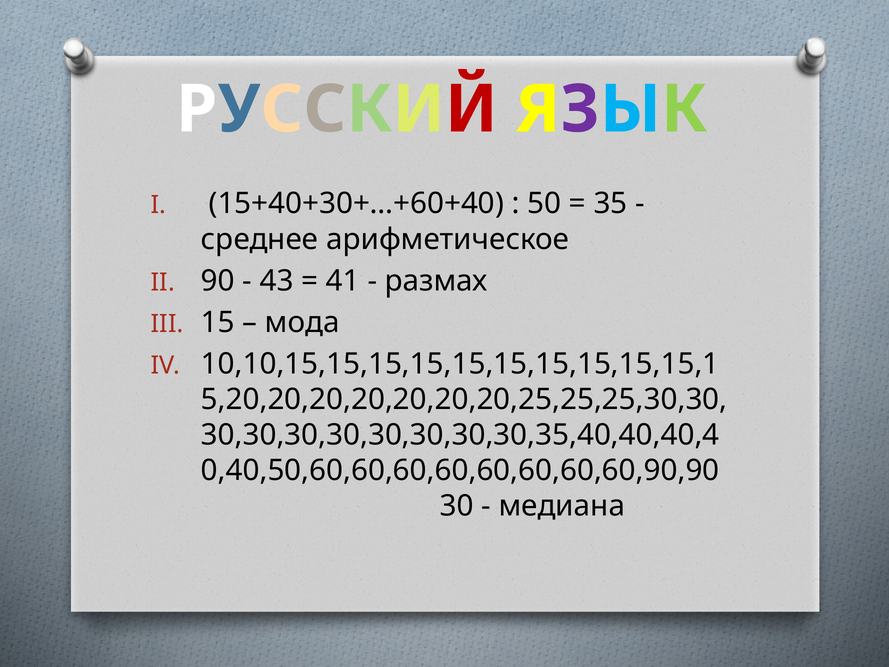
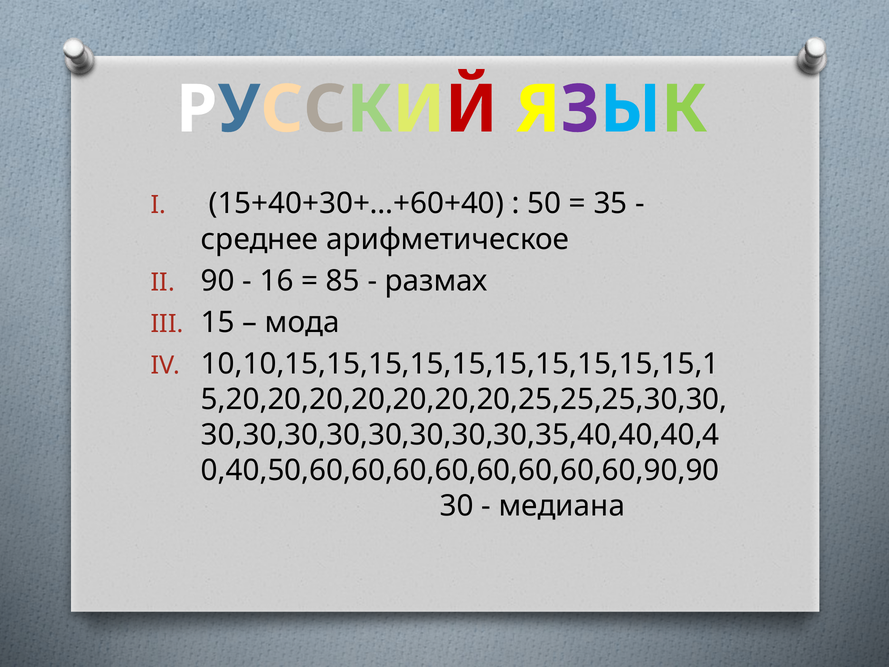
43: 43 -> 16
41: 41 -> 85
